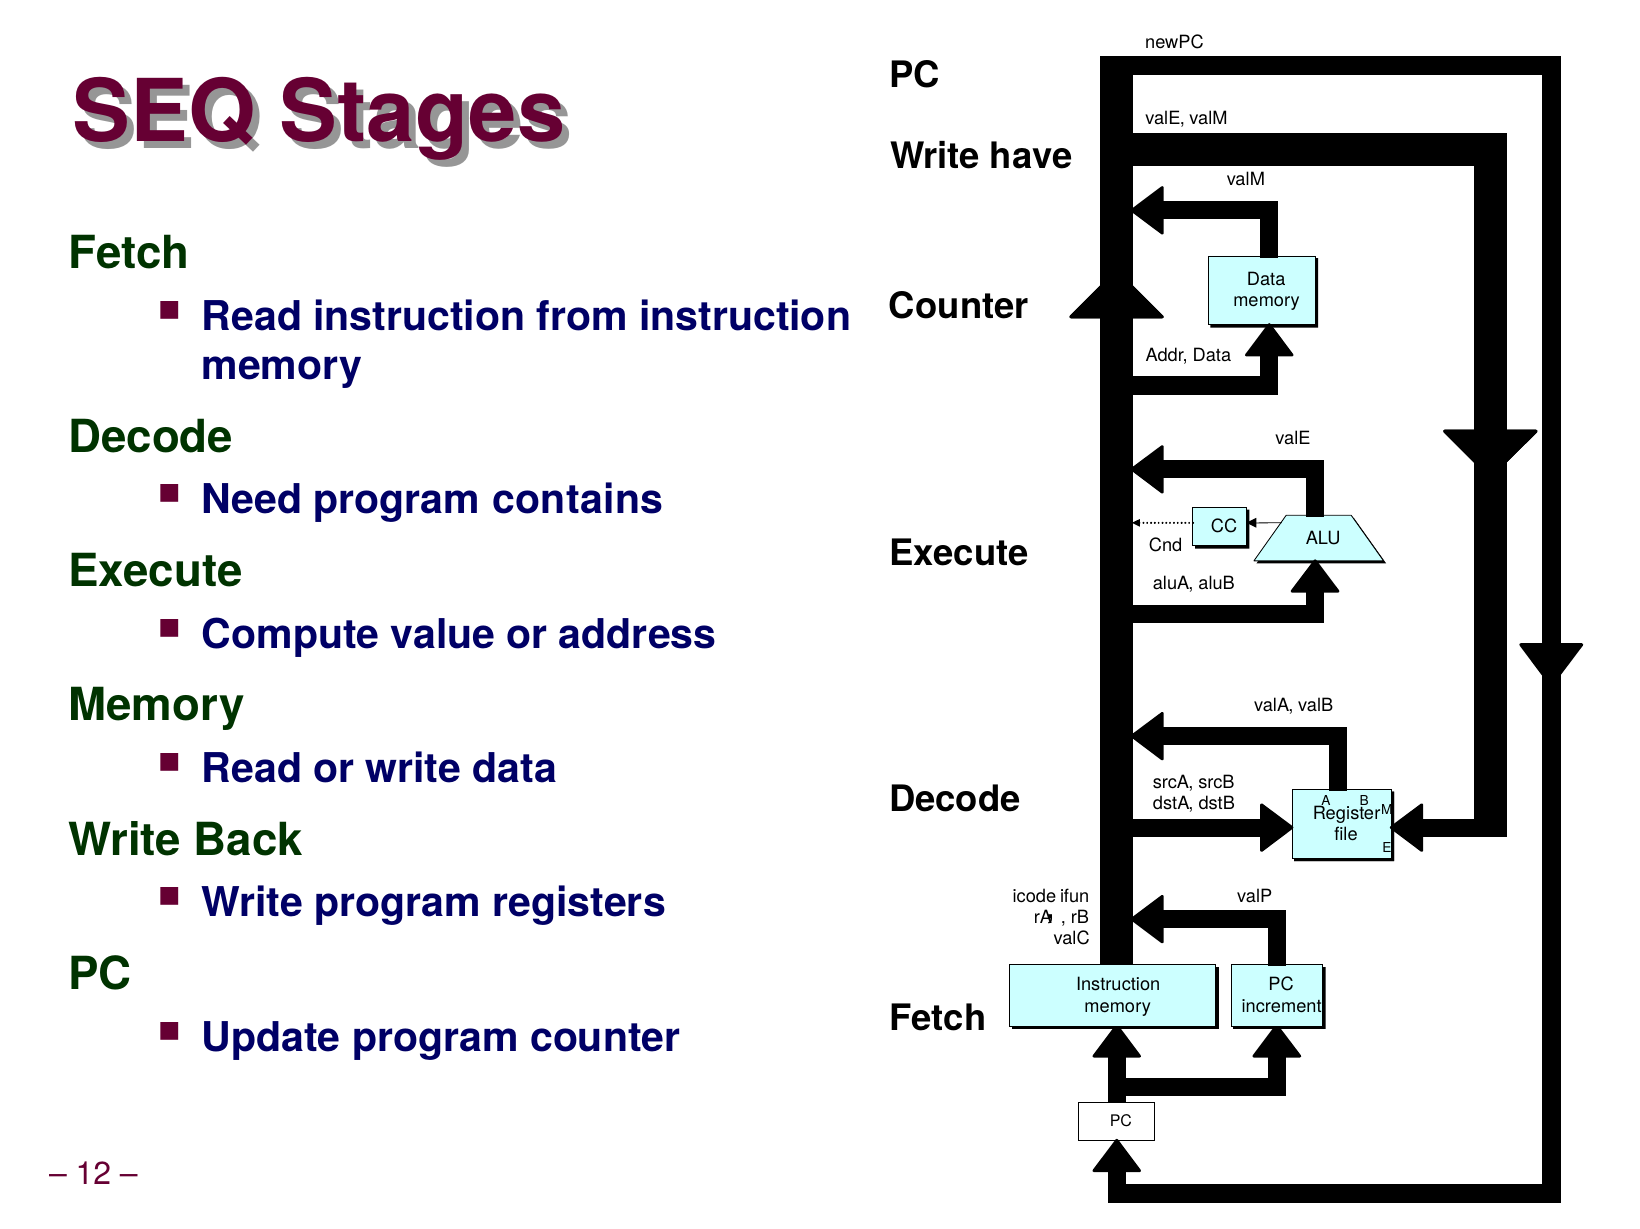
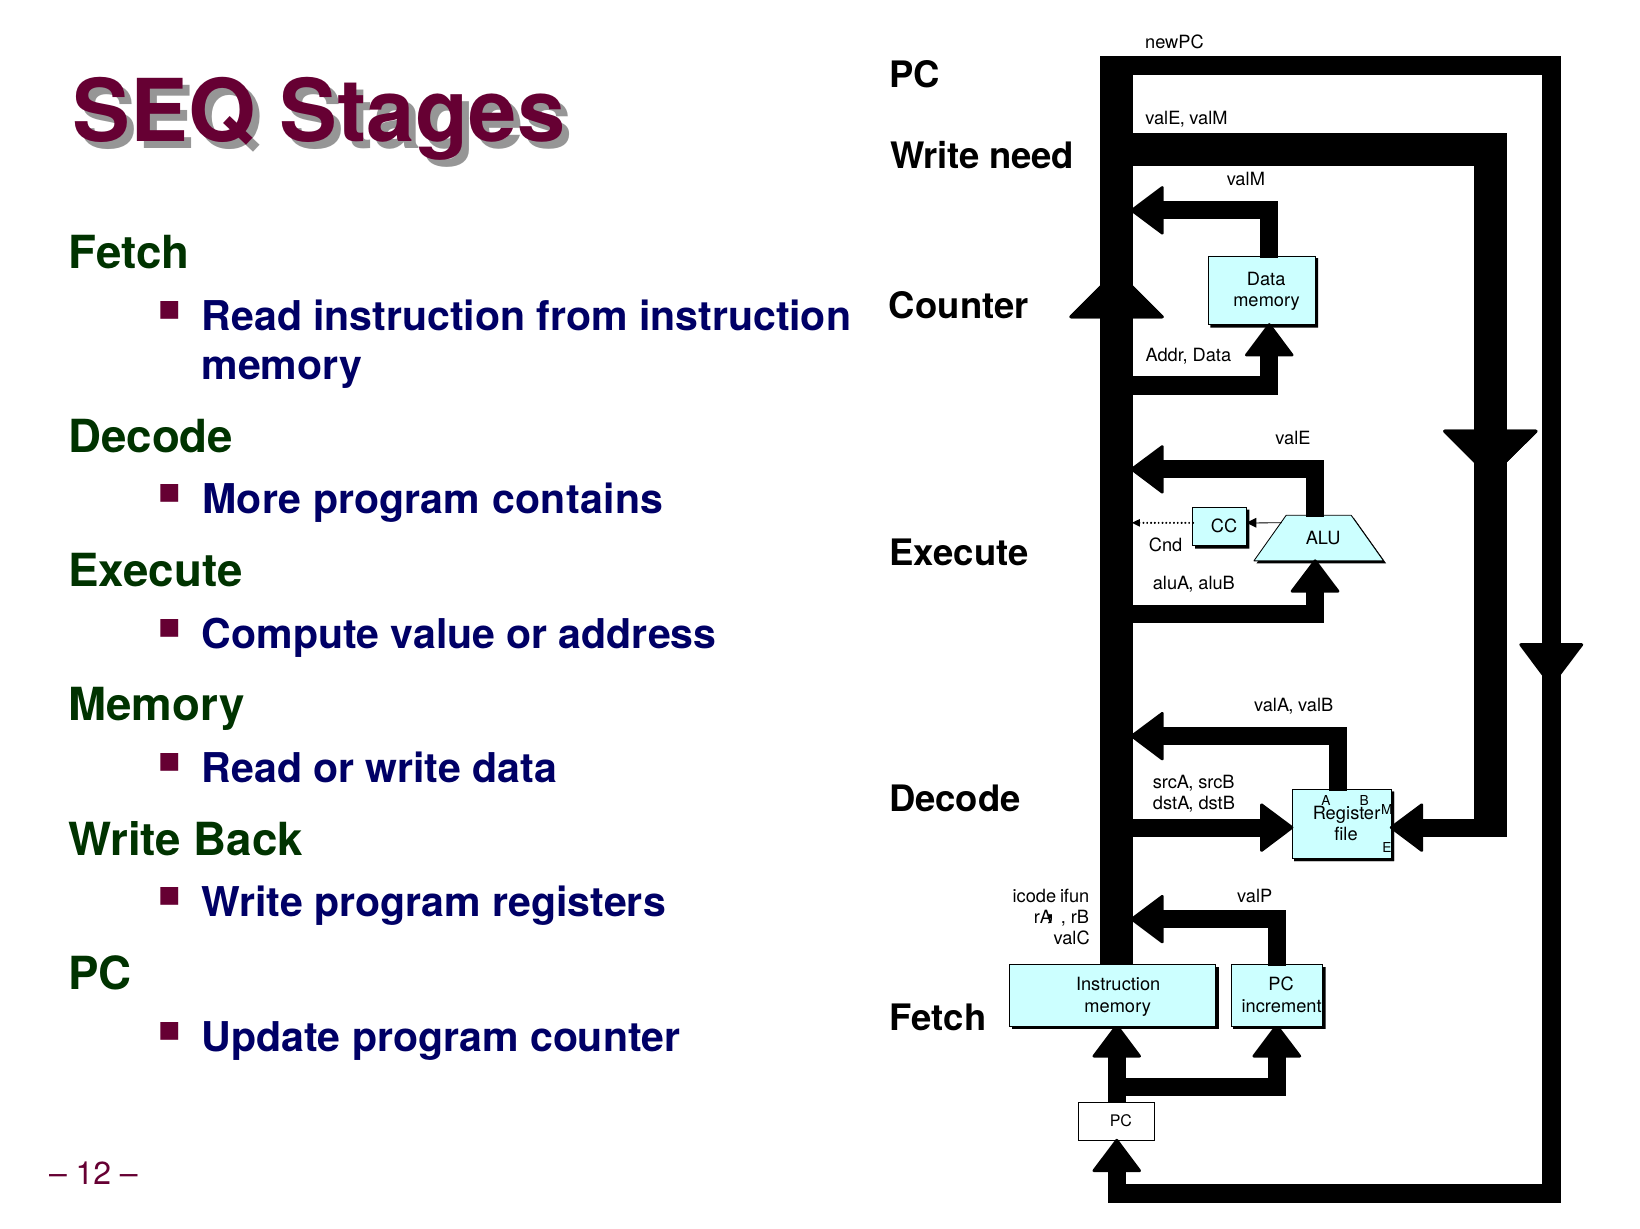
have: have -> need
Need: Need -> More
